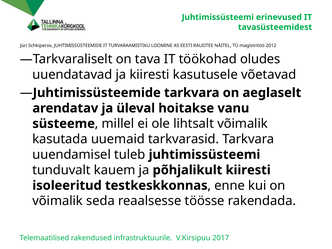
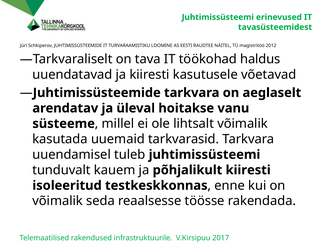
oludes: oludes -> haldus
